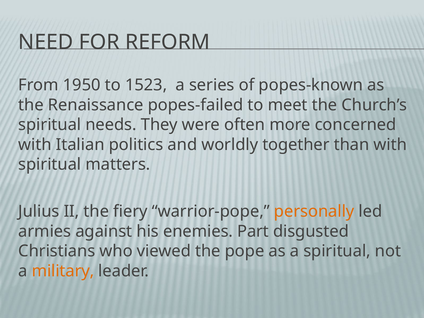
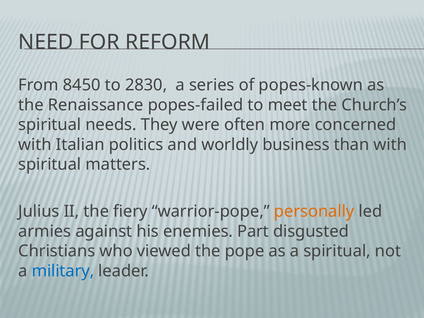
1950: 1950 -> 8450
1523: 1523 -> 2830
together: together -> business
military colour: orange -> blue
